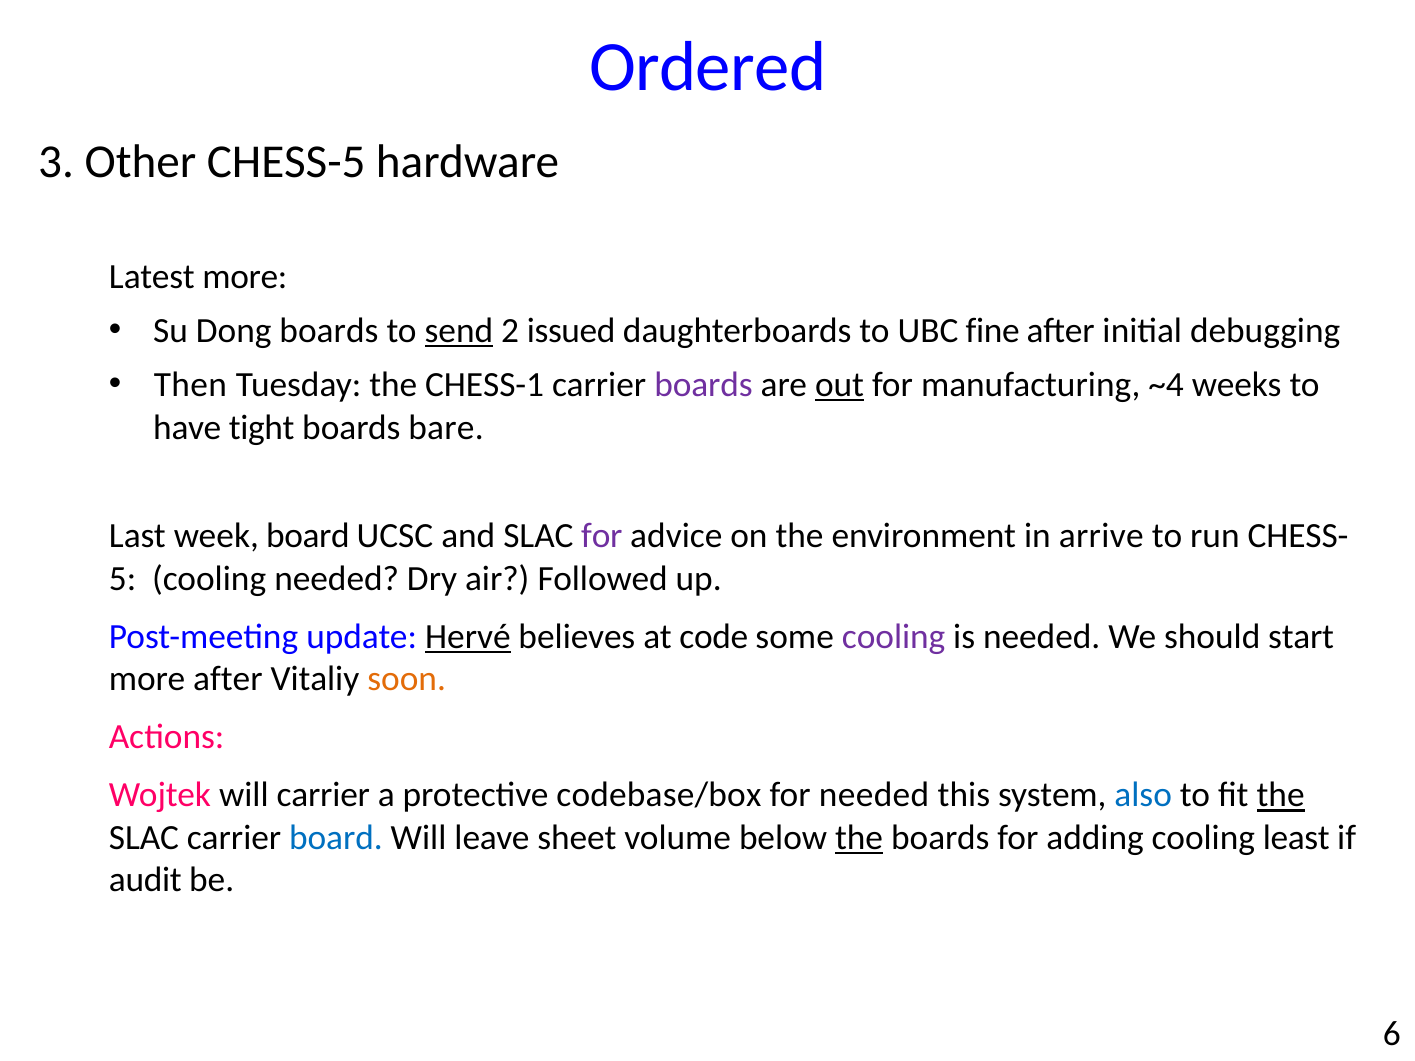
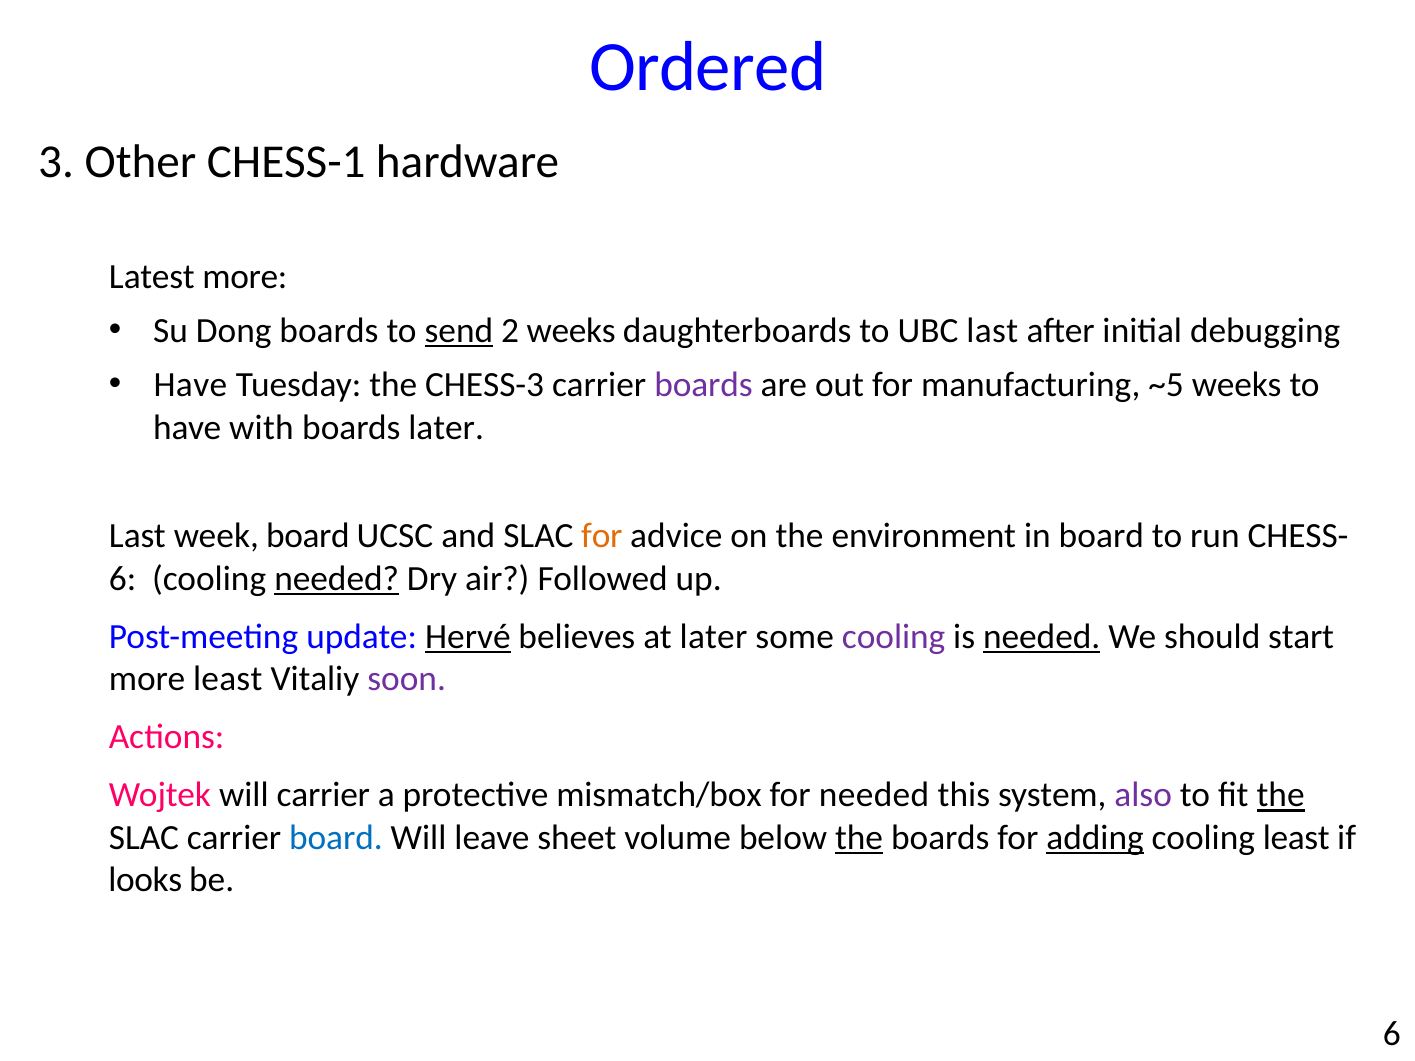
CHESS-5: CHESS-5 -> CHESS-1
2 issued: issued -> weeks
UBC fine: fine -> last
Then at (190, 385): Then -> Have
CHESS-1: CHESS-1 -> CHESS-3
out underline: present -> none
~4: ~4 -> ~5
tight: tight -> with
boards bare: bare -> later
for at (602, 536) colour: purple -> orange
in arrive: arrive -> board
5 at (123, 579): 5 -> 6
needed at (337, 579) underline: none -> present
at code: code -> later
needed at (1042, 637) underline: none -> present
more after: after -> least
soon colour: orange -> purple
codebase/box: codebase/box -> mismatch/box
also colour: blue -> purple
adding underline: none -> present
audit: audit -> looks
